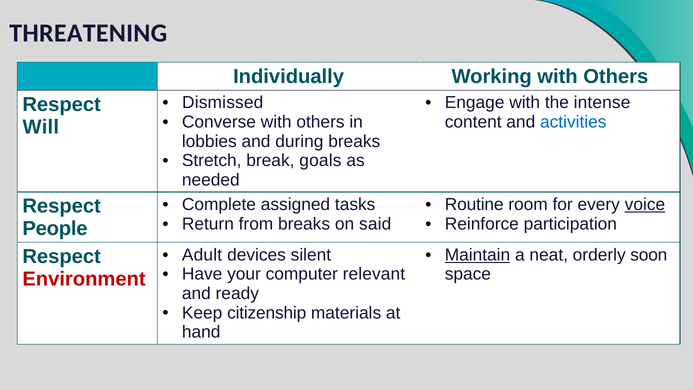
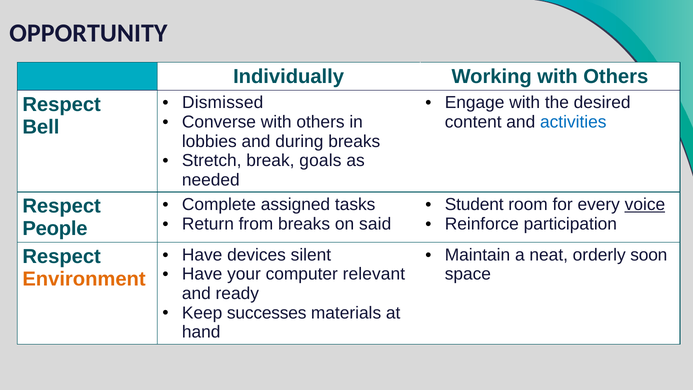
THREATENING: THREATENING -> OPPORTUNITY
intense: intense -> desired
Will: Will -> Bell
Routine: Routine -> Student
Adult at (202, 255): Adult -> Have
Maintain underline: present -> none
Environment colour: red -> orange
citizenship: citizenship -> successes
